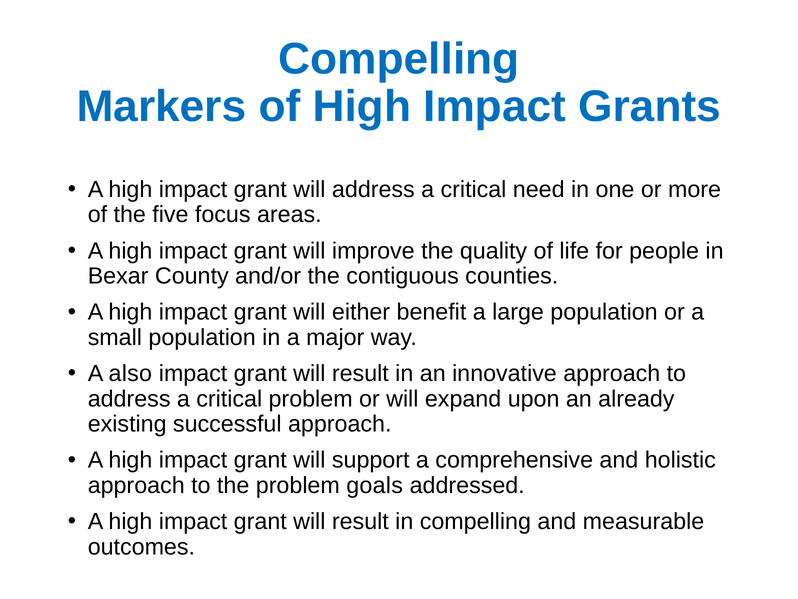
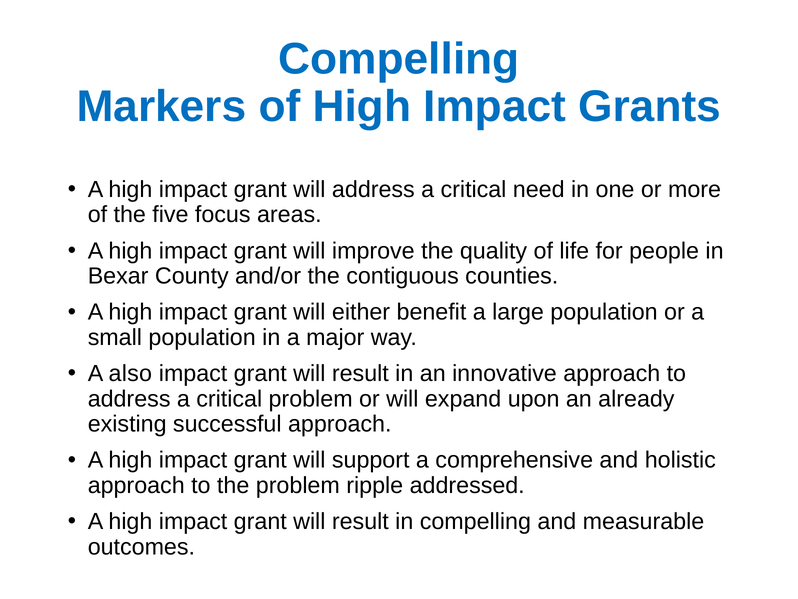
goals: goals -> ripple
